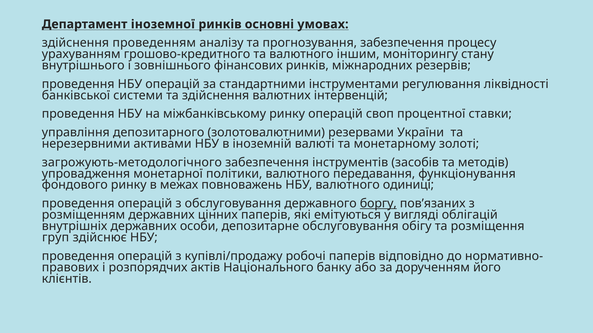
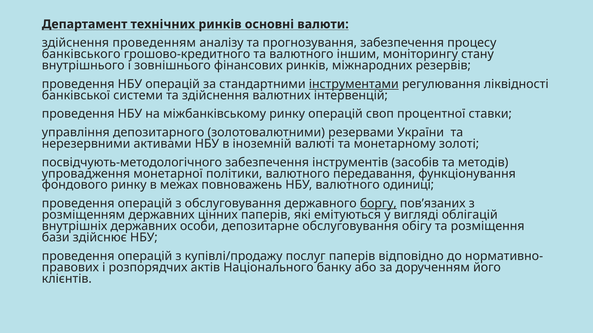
іноземної: іноземної -> технічних
умовах: умовах -> валюти
урахуванням: урахуванням -> банківського
інструментами underline: none -> present
загрожують-методологічного: загрожують-методологічного -> посвідчують-методологічного
груп: груп -> бази
робочі: робочі -> послуг
